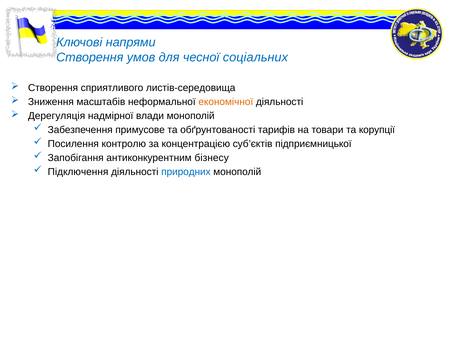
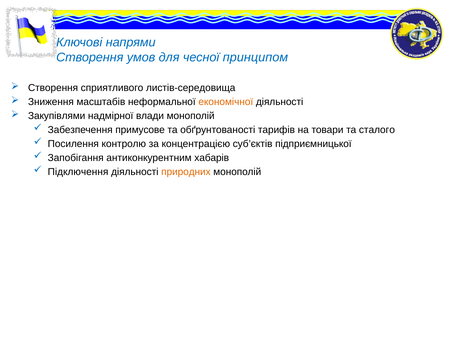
соціальних: соціальних -> принципом
Дерегуляція: Дерегуляція -> Закупівлями
корупції: корупції -> сталого
бізнесу: бізнесу -> хабарів
природних colour: blue -> orange
